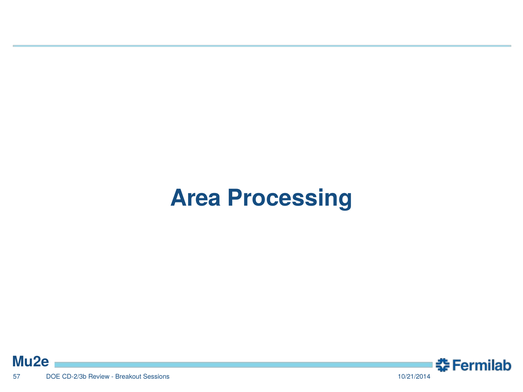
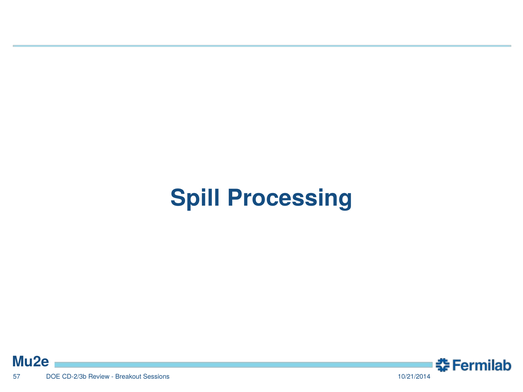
Area: Area -> Spill
